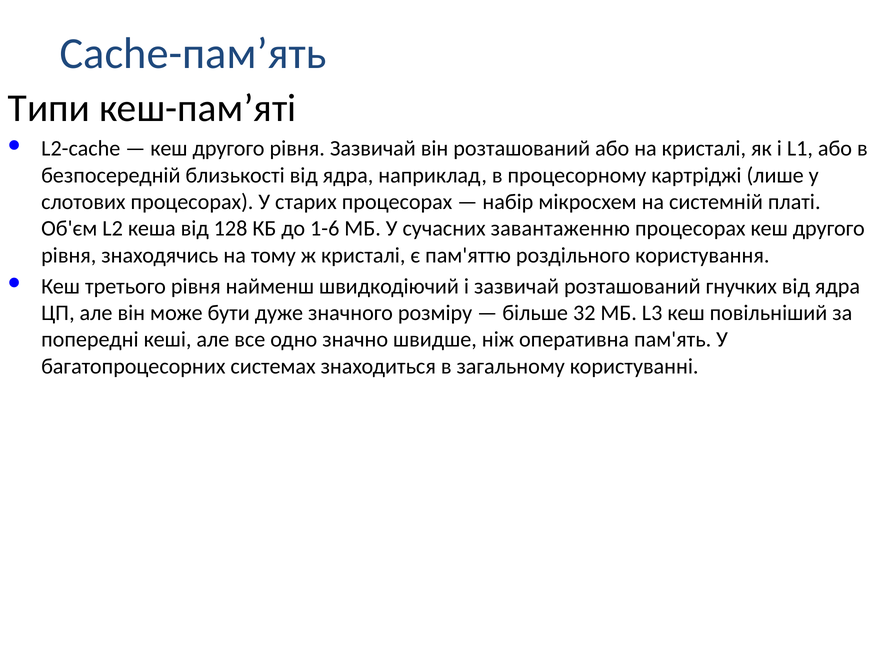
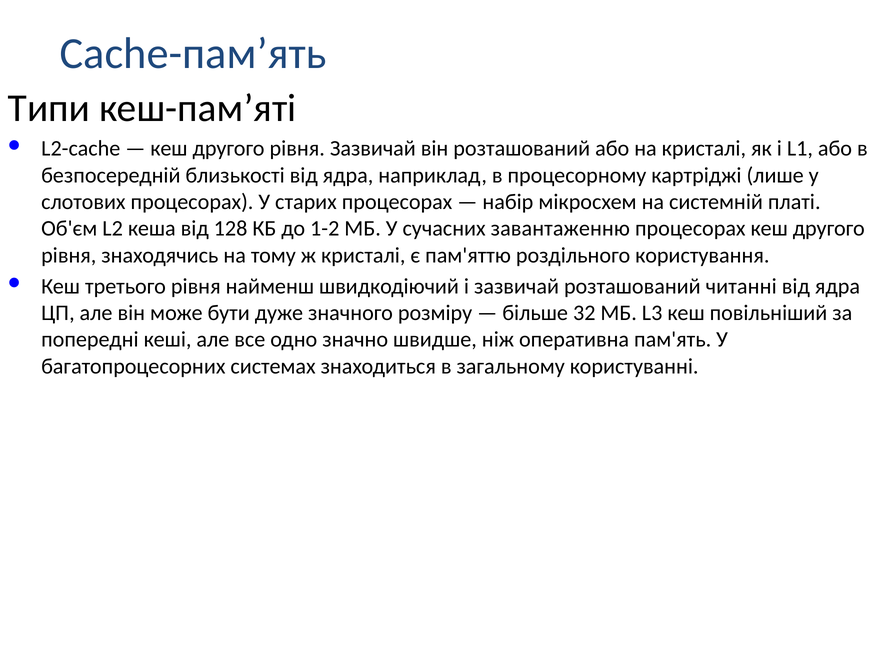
1-6: 1-6 -> 1-2
гнучких: гнучких -> читанні
